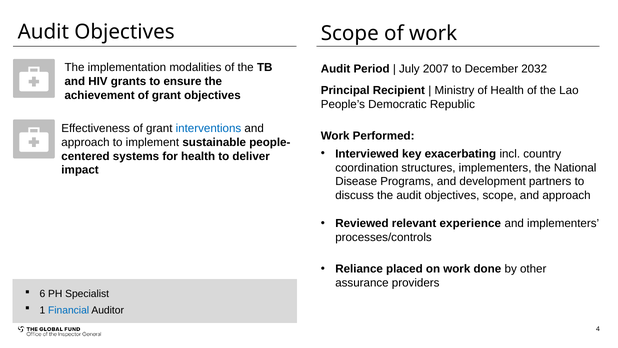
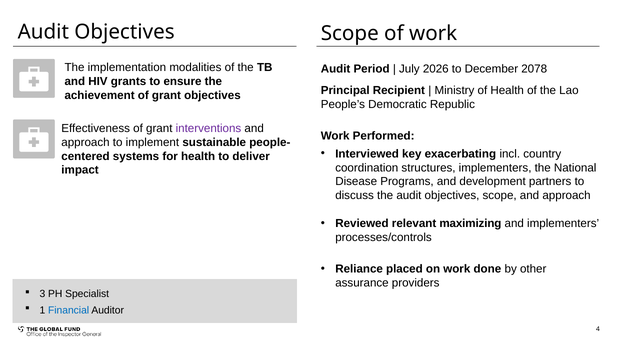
2007: 2007 -> 2026
2032: 2032 -> 2078
interventions colour: blue -> purple
experience: experience -> maximizing
6: 6 -> 3
